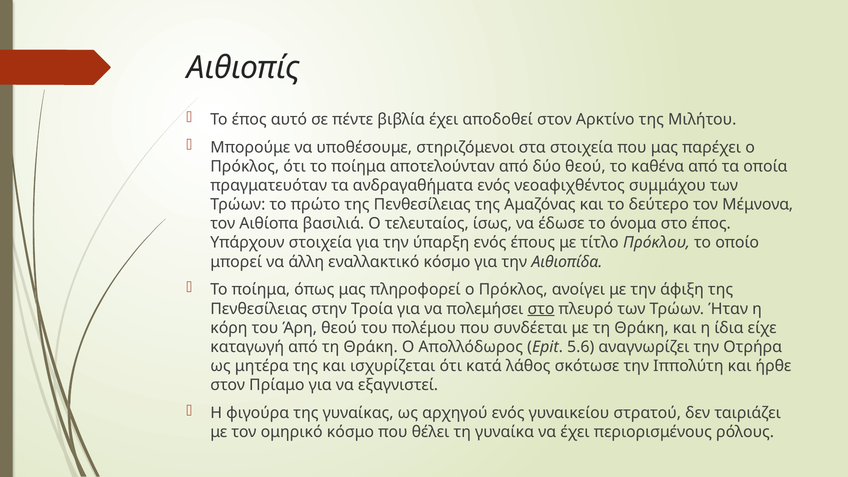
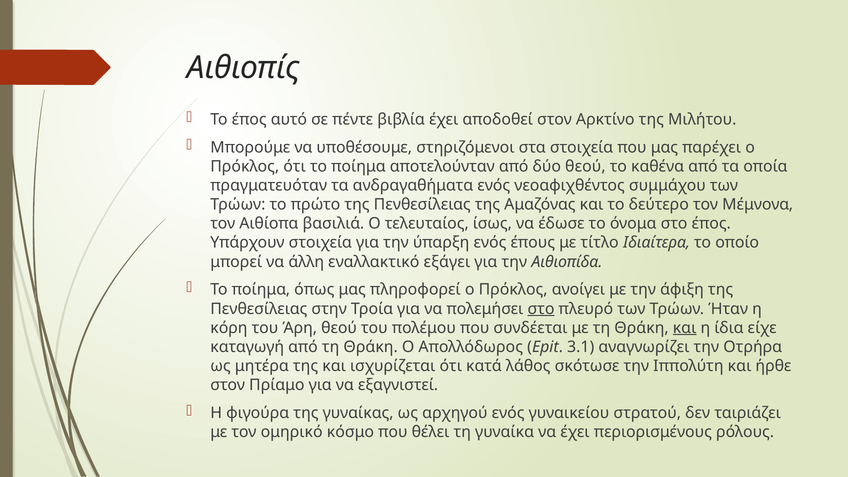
Πρόκλου: Πρόκλου -> Ιδιαίτερα
εναλλακτικό κόσμο: κόσμο -> εξάγει
και at (685, 328) underline: none -> present
5.6: 5.6 -> 3.1
